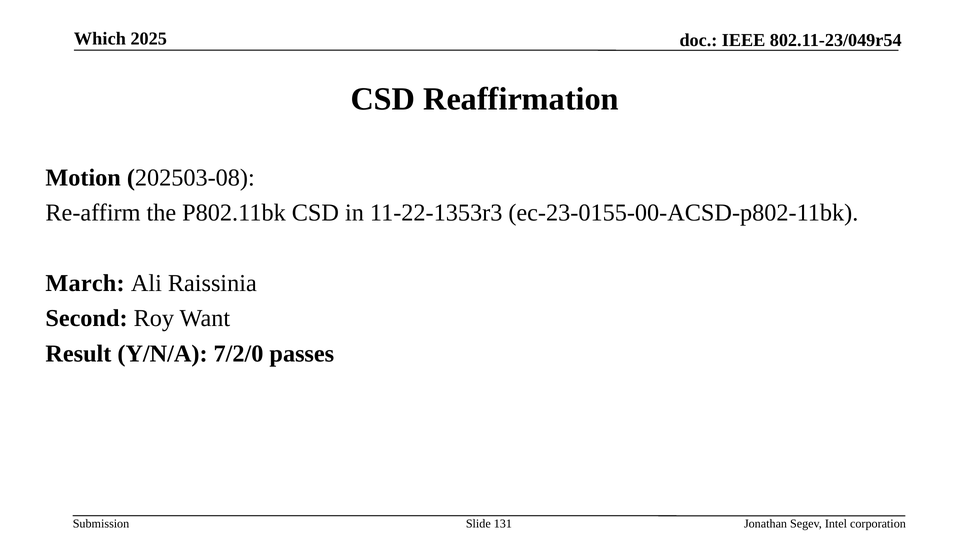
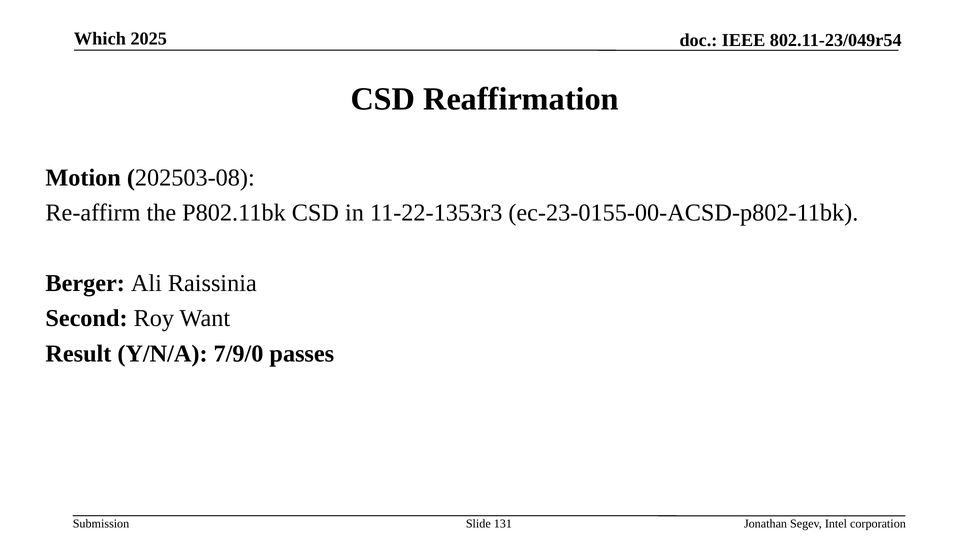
March: March -> Berger
7/2/0: 7/2/0 -> 7/9/0
